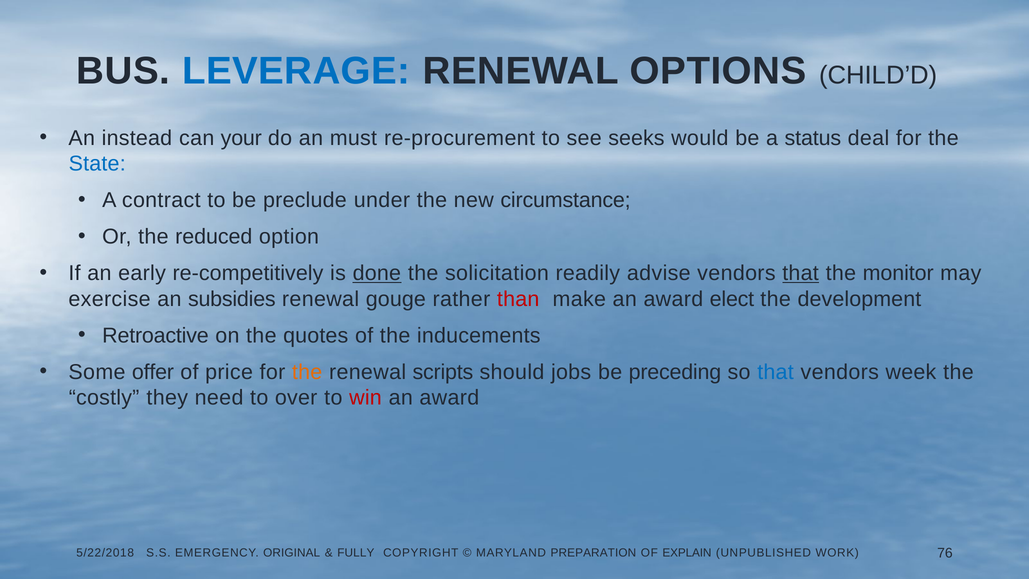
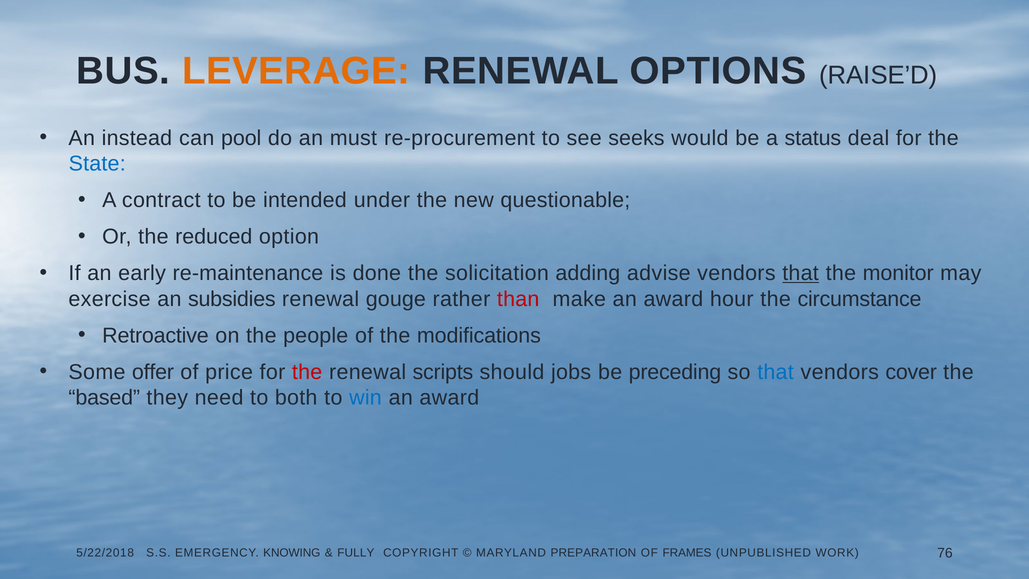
LEVERAGE colour: blue -> orange
CHILD’D: CHILD’D -> RAISE’D
your: your -> pool
preclude: preclude -> intended
circumstance: circumstance -> questionable
re-competitively: re-competitively -> re-maintenance
done underline: present -> none
readily: readily -> adding
elect: elect -> hour
development: development -> circumstance
quotes: quotes -> people
inducements: inducements -> modifications
the at (307, 372) colour: orange -> red
week: week -> cover
costly: costly -> based
over: over -> both
win colour: red -> blue
ORIGINAL: ORIGINAL -> KNOWING
EXPLAIN: EXPLAIN -> FRAMES
